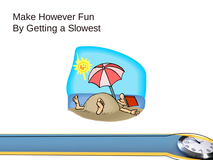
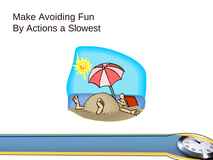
However: However -> Avoiding
Getting: Getting -> Actions
